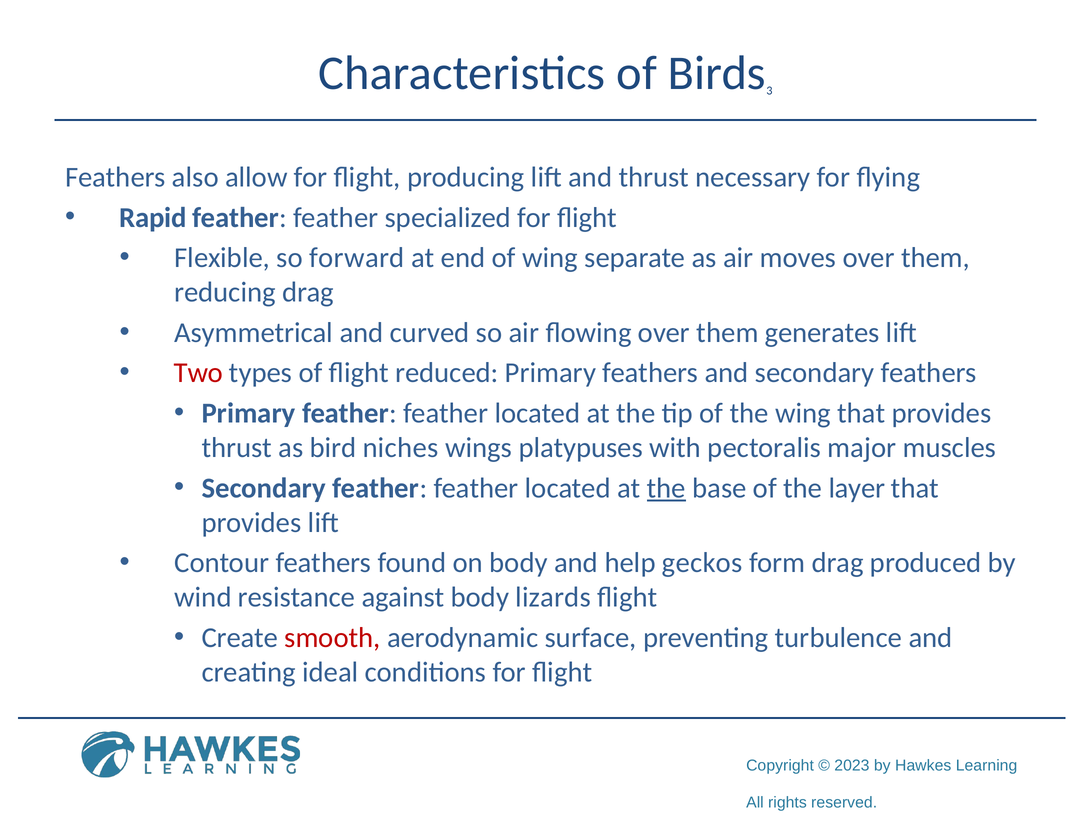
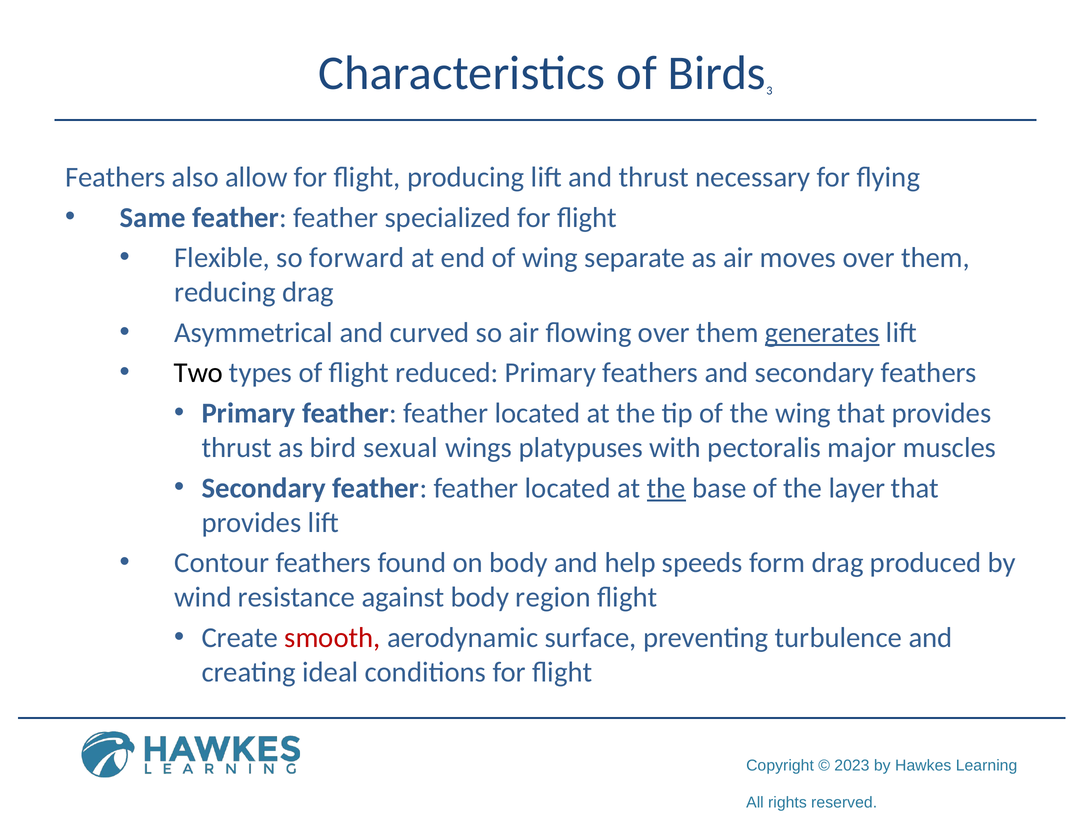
Rapid: Rapid -> Same
generates underline: none -> present
Two colour: red -> black
niches: niches -> sexual
geckos: geckos -> speeds
lizards: lizards -> region
